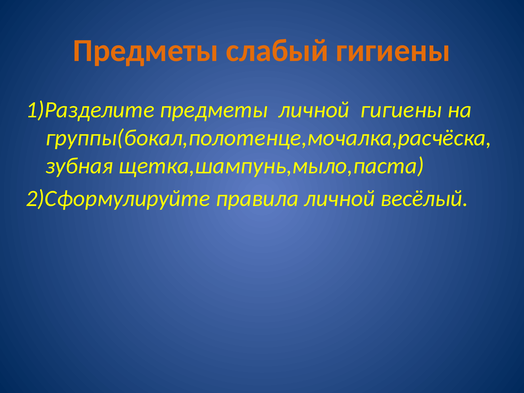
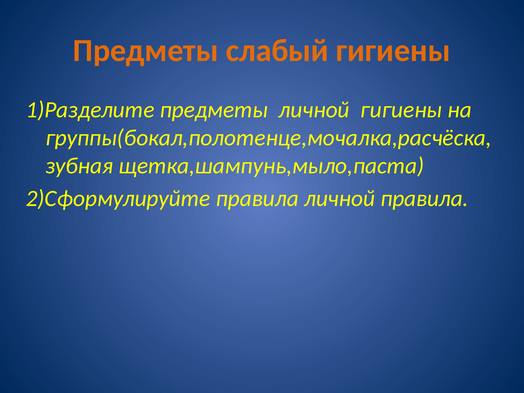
личной весёлый: весёлый -> правила
